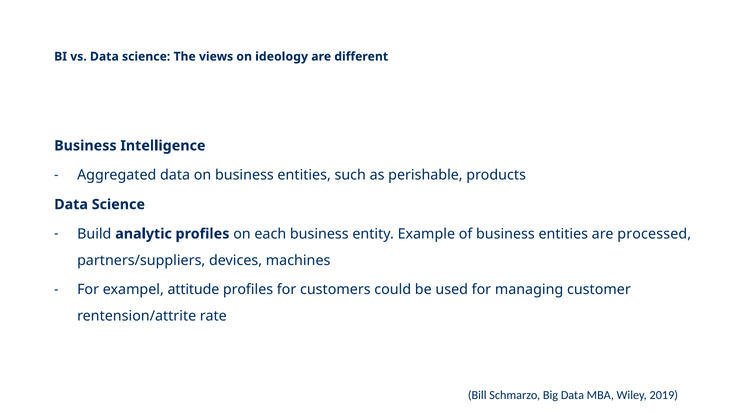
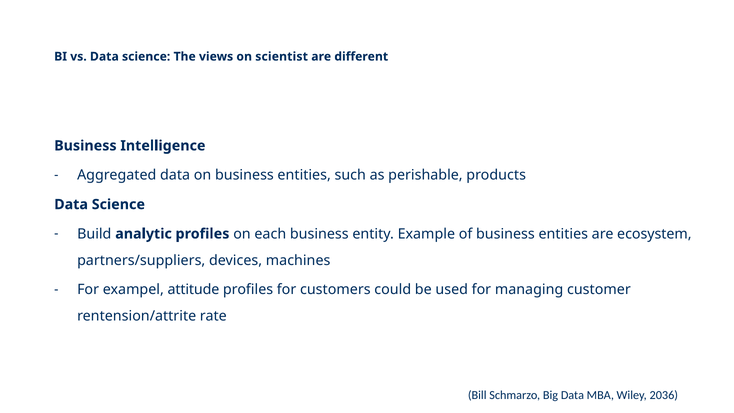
ideology: ideology -> scientist
processed: processed -> ecosystem
2019: 2019 -> 2036
